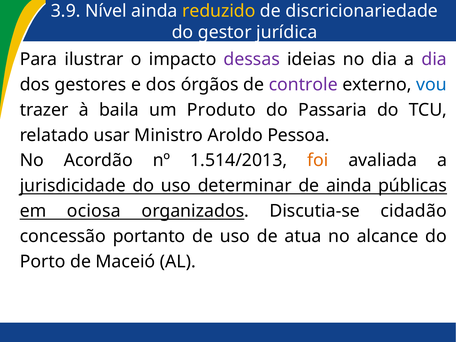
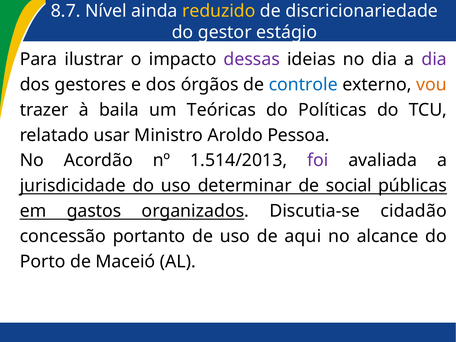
3.9: 3.9 -> 8.7
jurídica: jurídica -> estágio
controle colour: purple -> blue
vou colour: blue -> orange
Produto: Produto -> Teóricas
Passaria: Passaria -> Políticas
foi colour: orange -> purple
de ainda: ainda -> social
ociosa: ociosa -> gastos
atua: atua -> aqui
